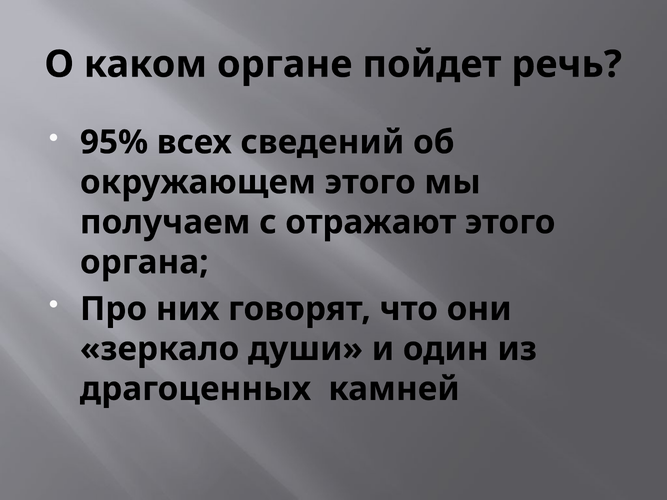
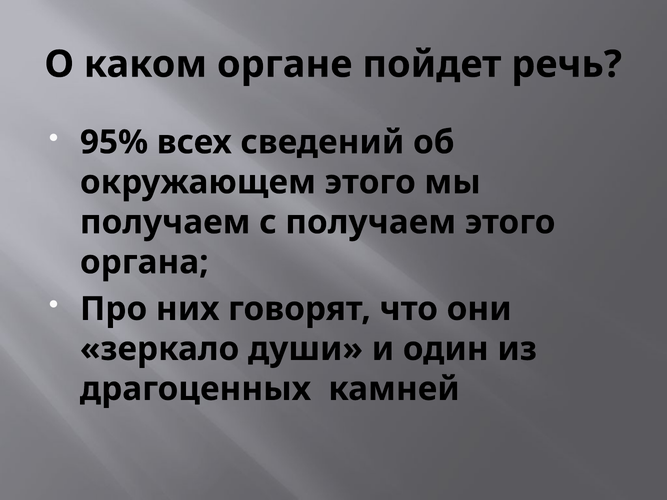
с отражают: отражают -> получаем
